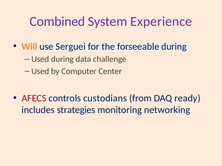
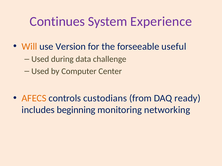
Combined: Combined -> Continues
Serguei: Serguei -> Version
forseeable during: during -> useful
AFECS colour: red -> orange
strategies: strategies -> beginning
